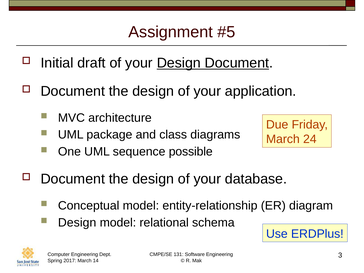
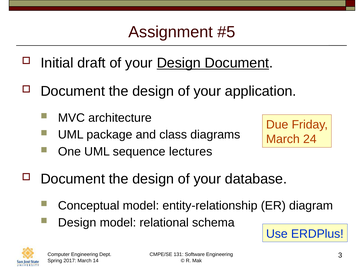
possible: possible -> lectures
